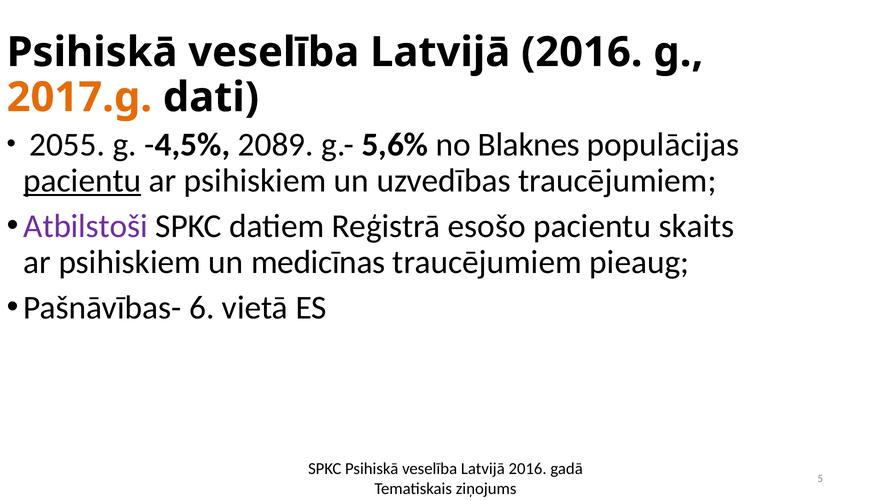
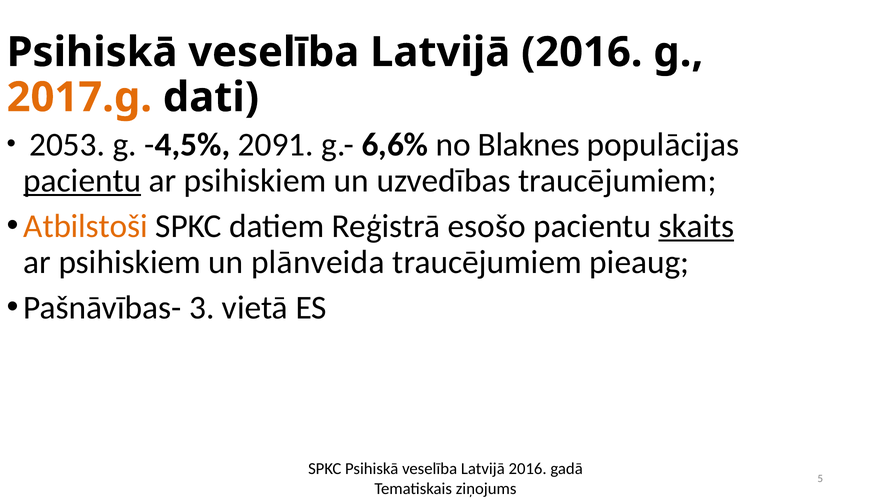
2055: 2055 -> 2053
2089: 2089 -> 2091
5,6%: 5,6% -> 6,6%
Atbilstoši colour: purple -> orange
skaits underline: none -> present
medicīnas: medicīnas -> plānveida
6: 6 -> 3
